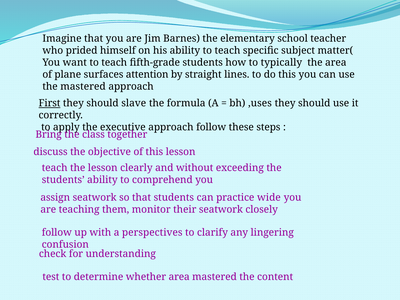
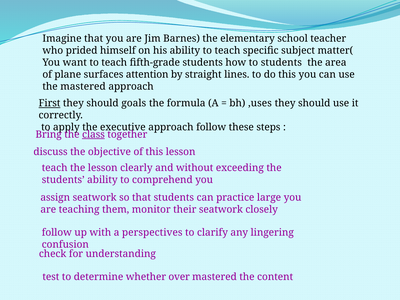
to typically: typically -> students
slave: slave -> goals
class underline: none -> present
wide: wide -> large
whether area: area -> over
